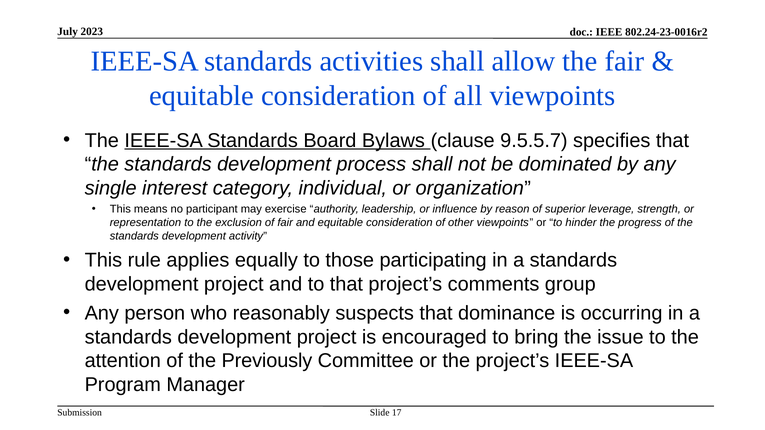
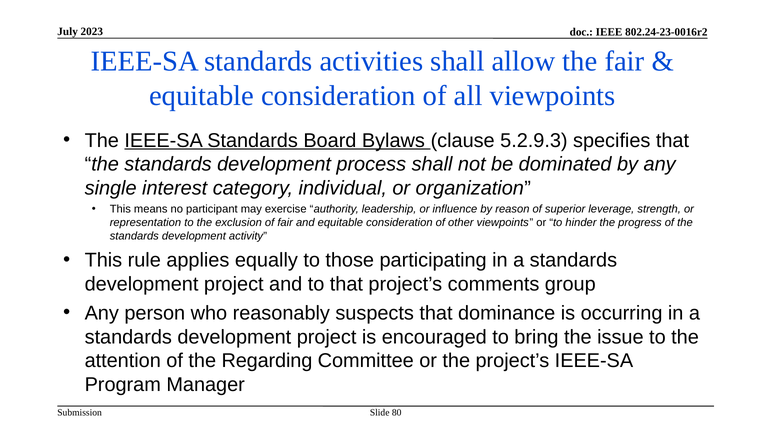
9.5.5.7: 9.5.5.7 -> 5.2.9.3
Previously: Previously -> Regarding
17: 17 -> 80
